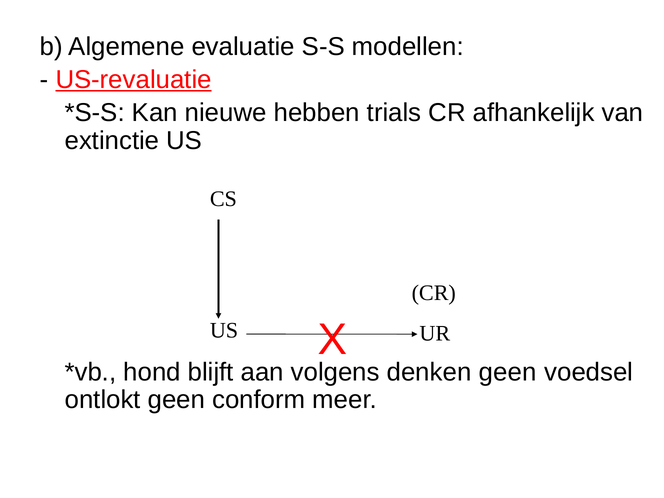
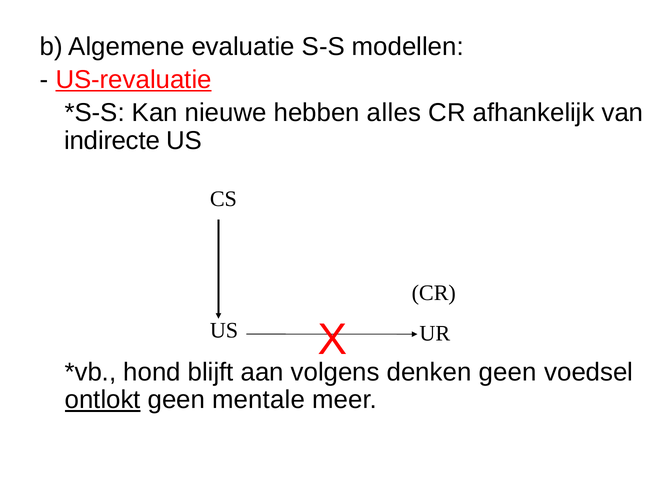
trials: trials -> alles
extinctie: extinctie -> indirecte
ontlokt underline: none -> present
conform: conform -> mentale
